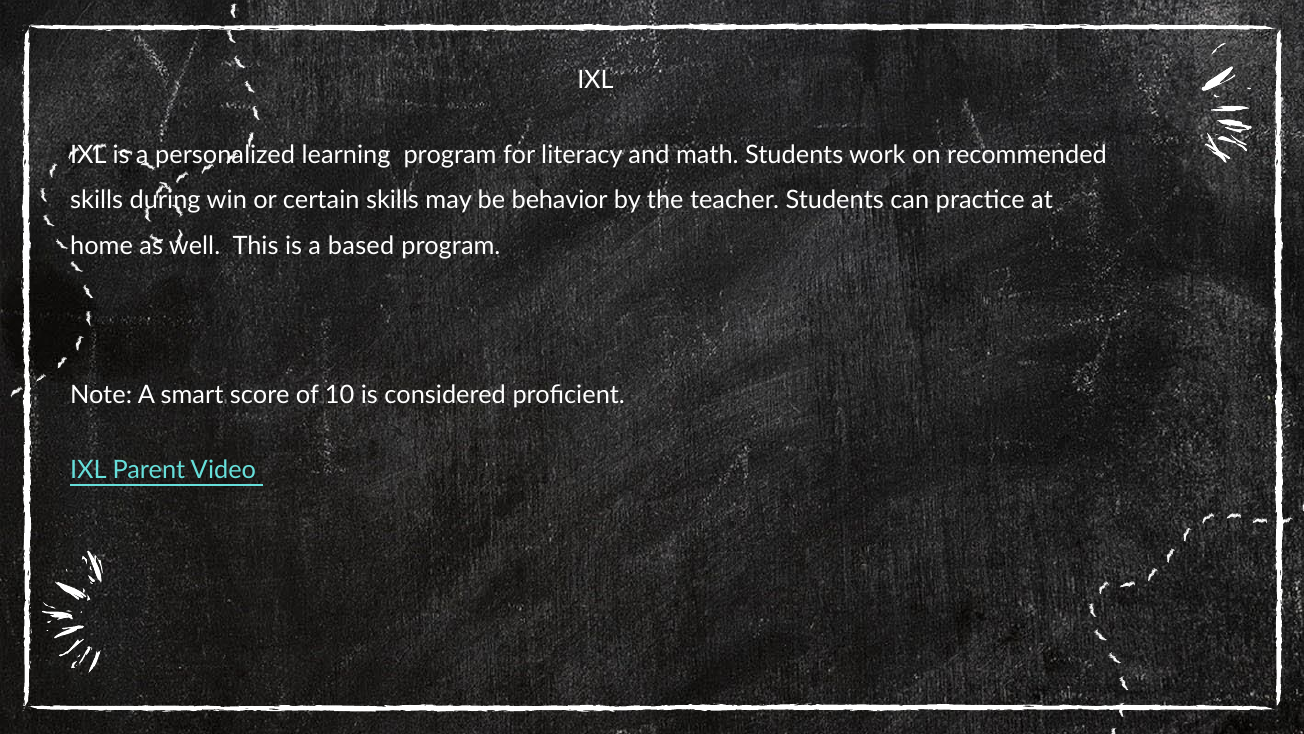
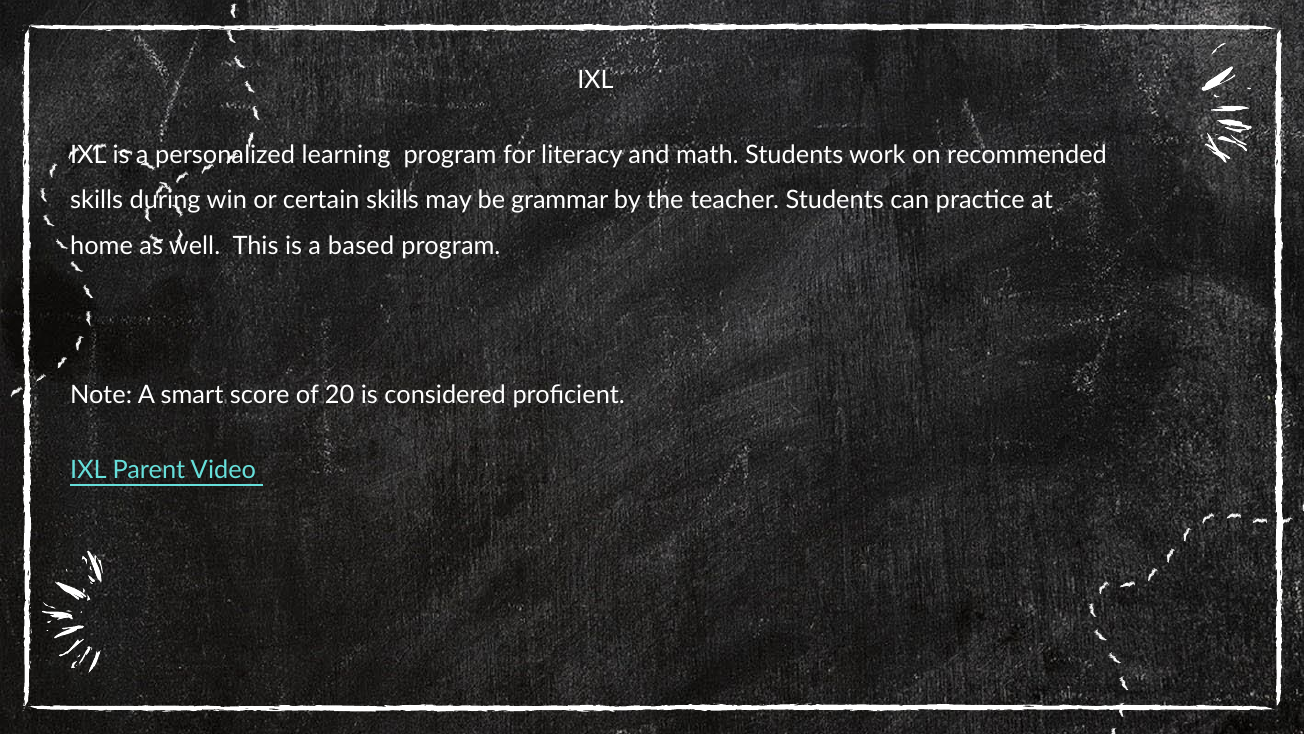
behavior: behavior -> grammar
10: 10 -> 20
